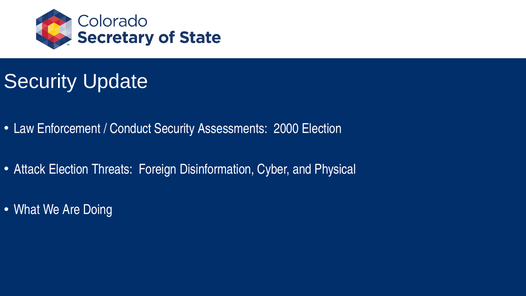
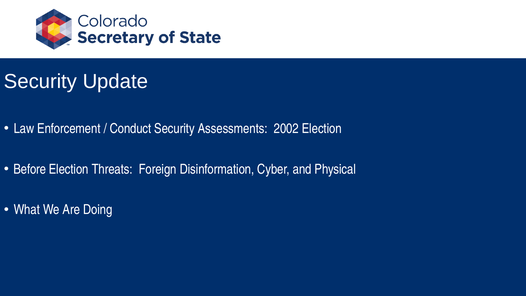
2000: 2000 -> 2002
Attack: Attack -> Before
